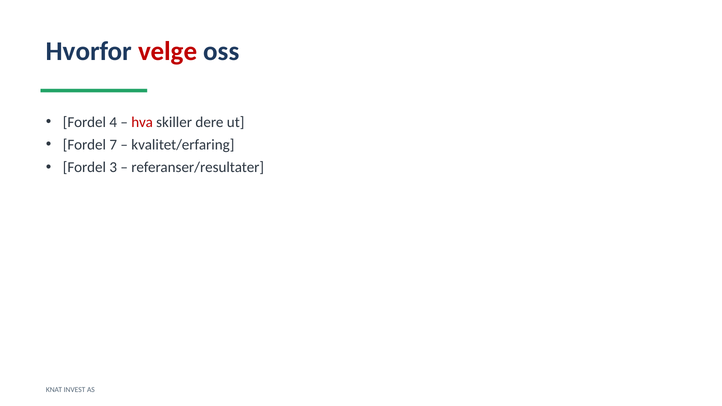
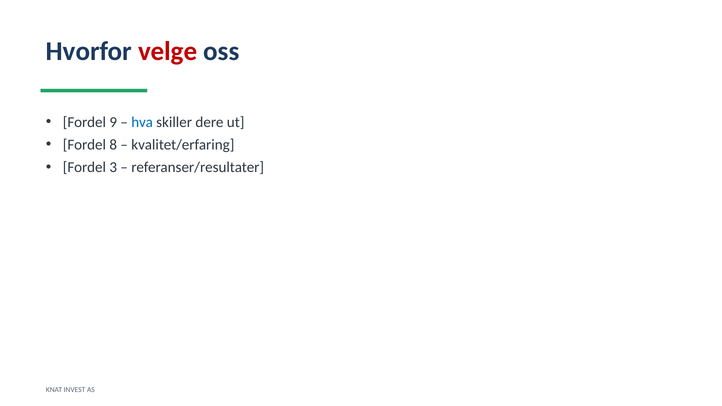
4: 4 -> 9
hva colour: red -> blue
7: 7 -> 8
